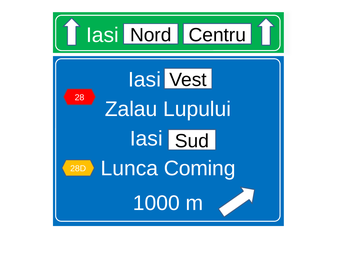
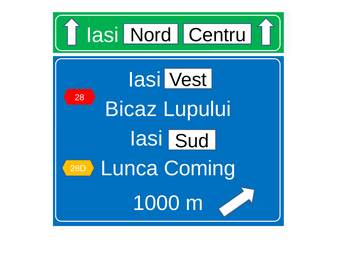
Zalau: Zalau -> Bicaz
